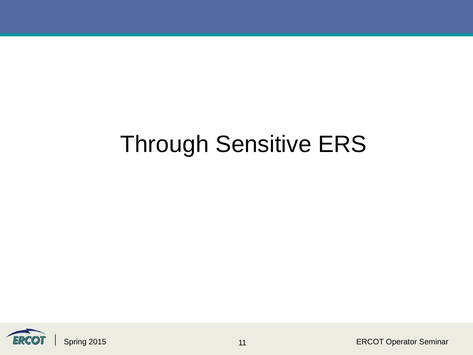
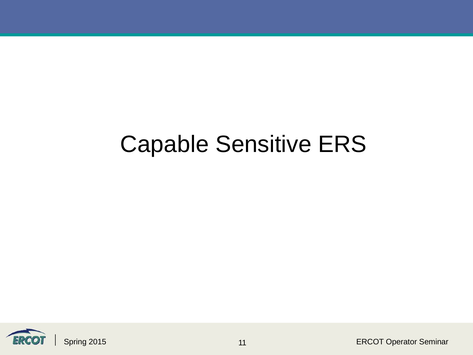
Through: Through -> Capable
